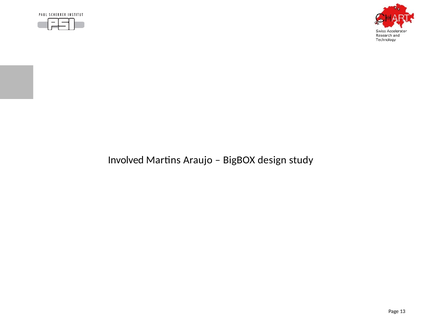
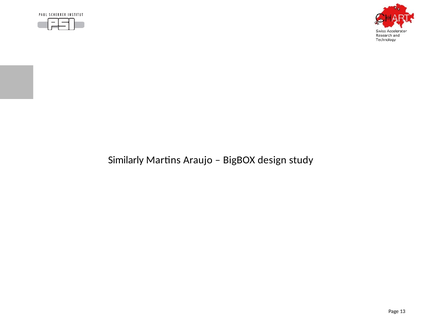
Involved: Involved -> Similarly
